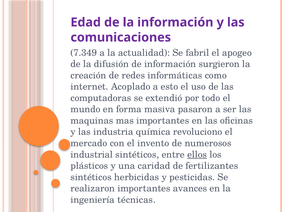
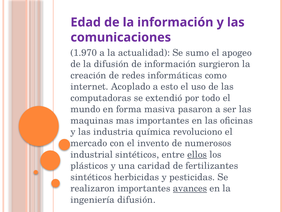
7.349: 7.349 -> 1.970
fabril: fabril -> sumo
avances underline: none -> present
ingeniería técnicas: técnicas -> difusión
